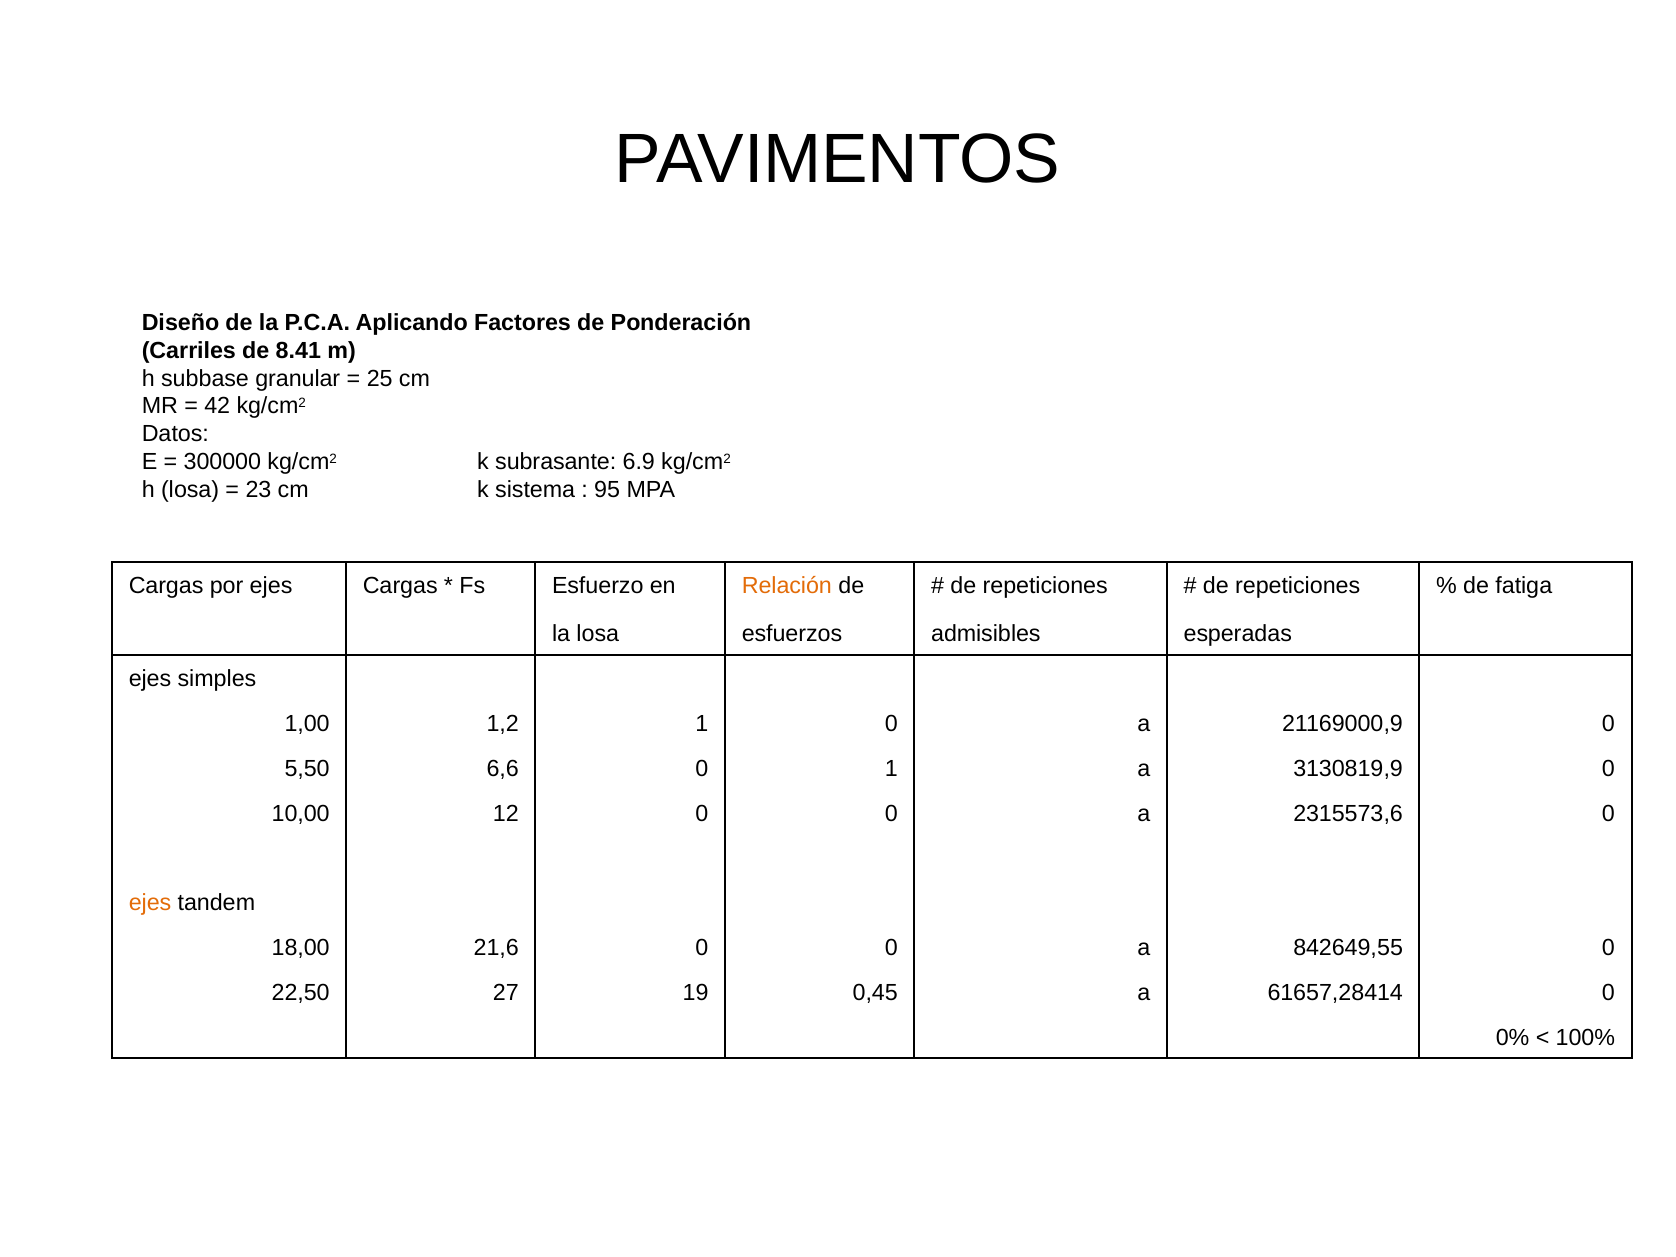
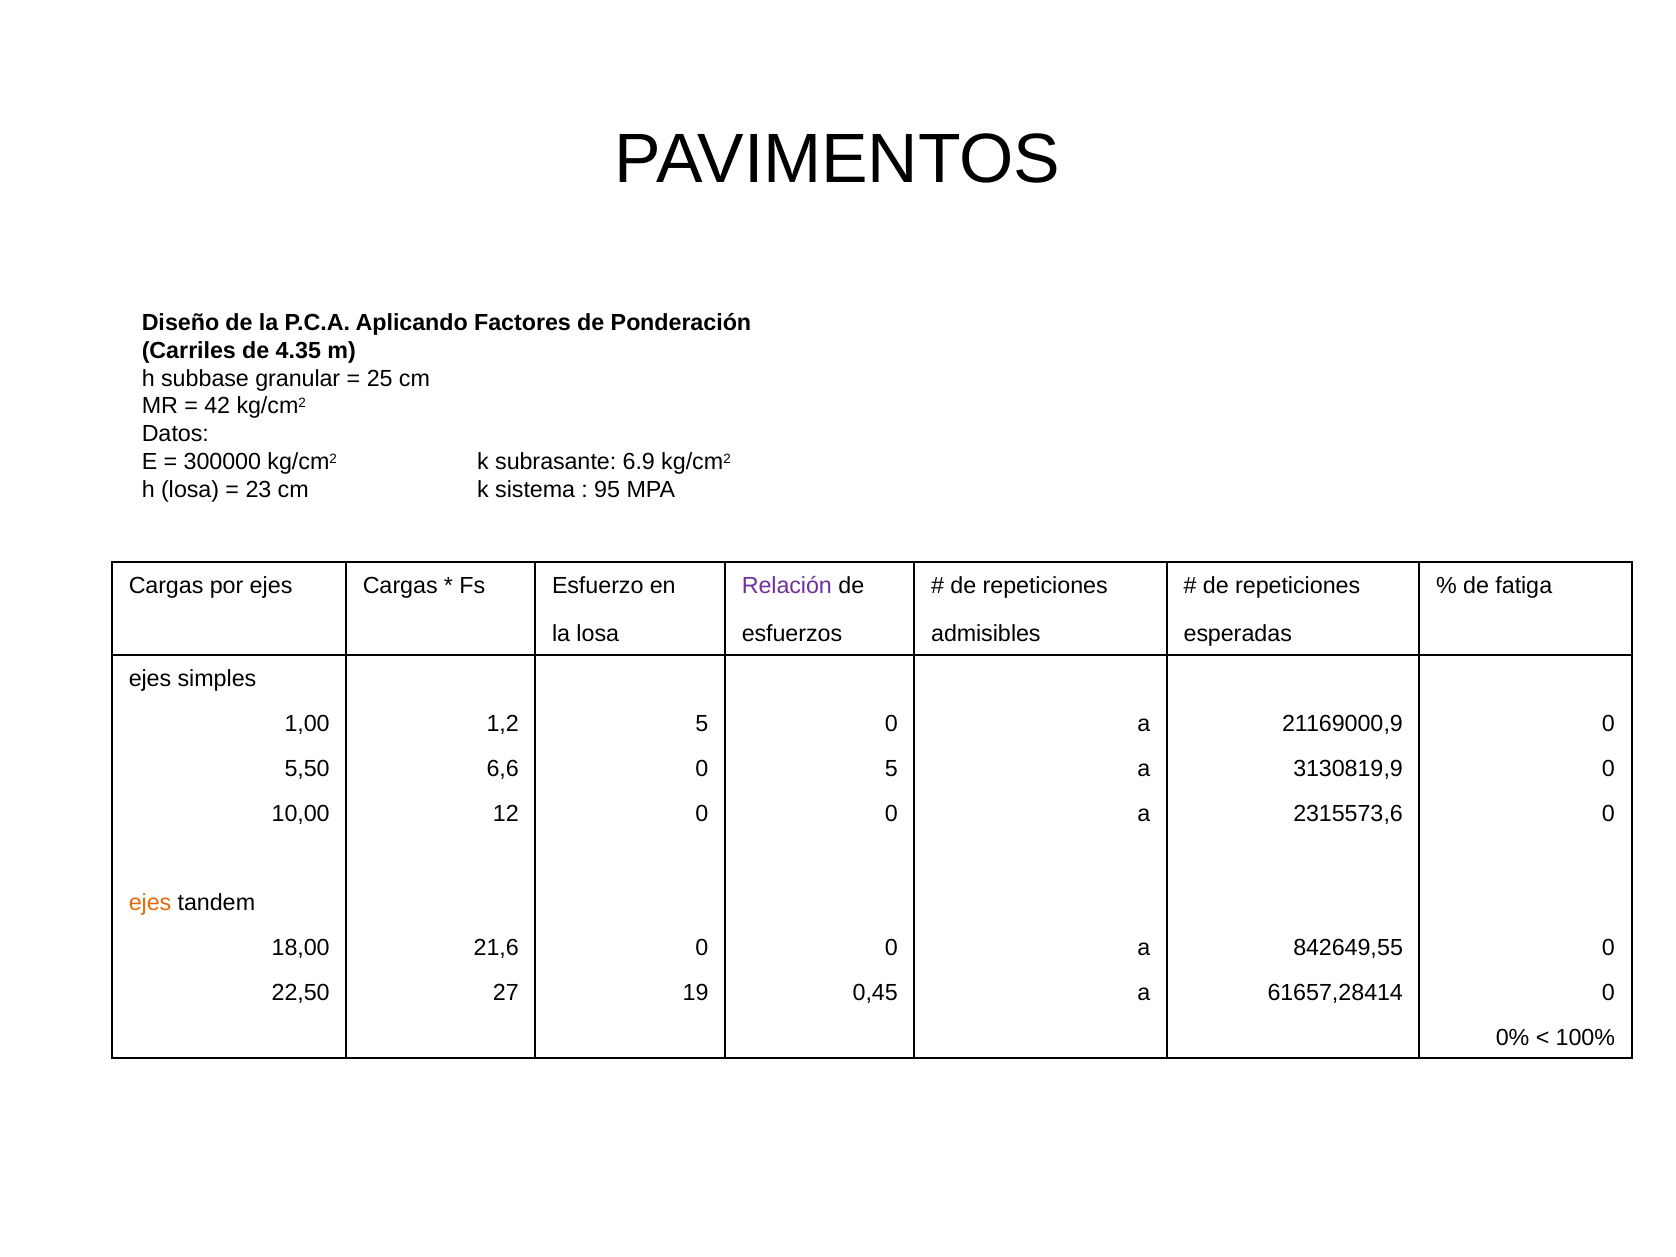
8.41: 8.41 -> 4.35
Relación colour: orange -> purple
1,2 1: 1 -> 5
0 1: 1 -> 5
